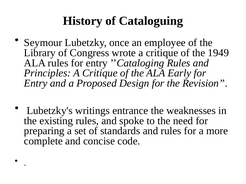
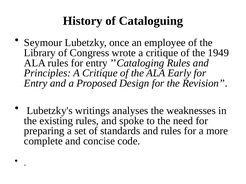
entrance: entrance -> analyses
